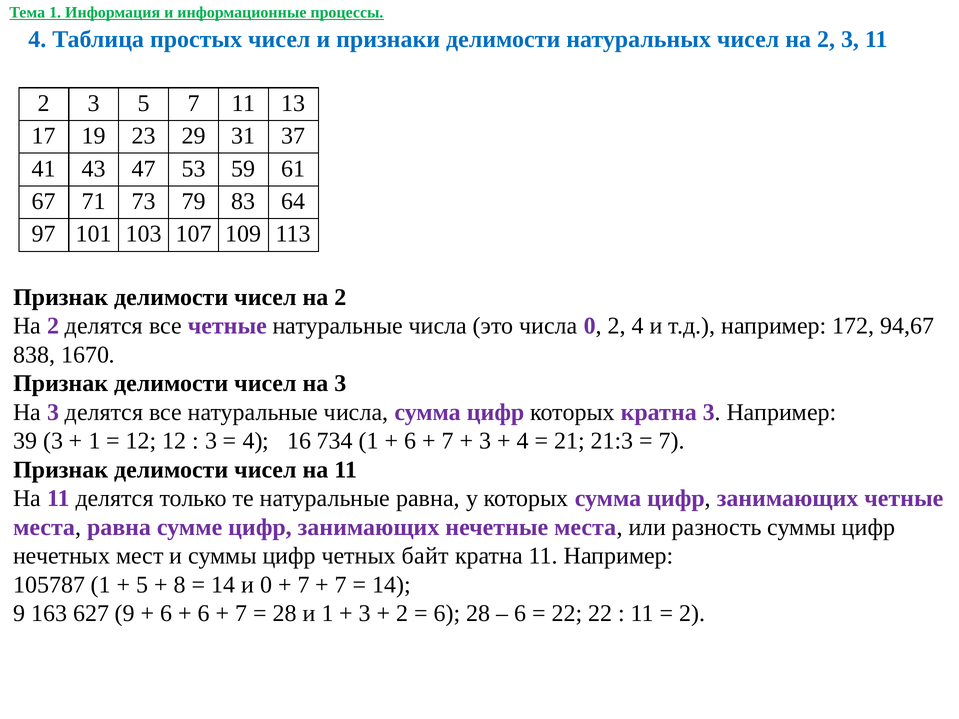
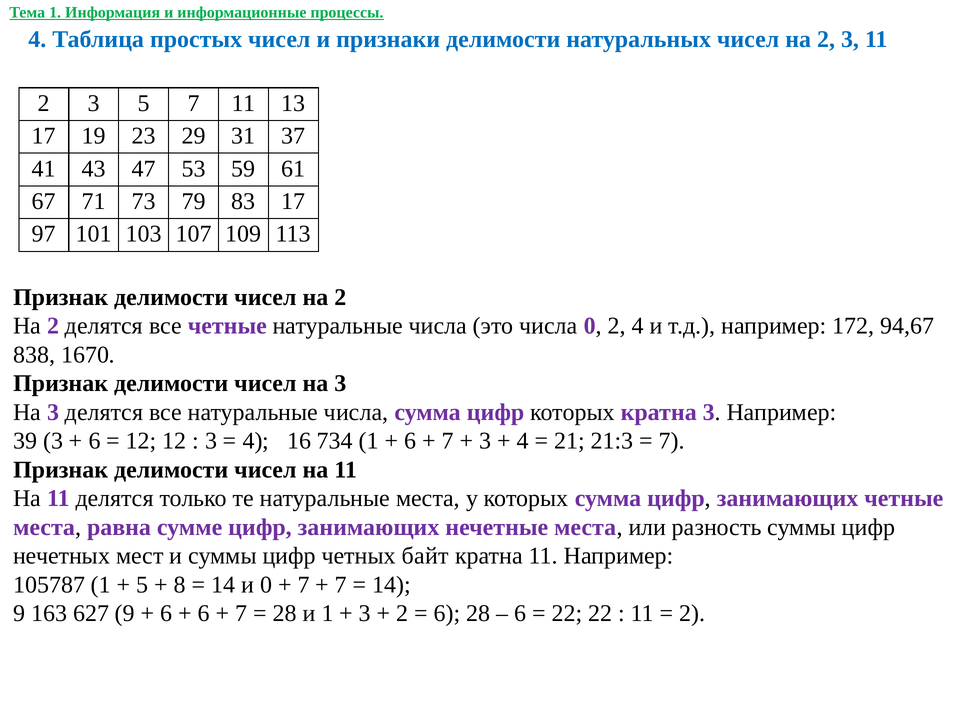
83 64: 64 -> 17
1 at (95, 441): 1 -> 6
натуральные равна: равна -> места
